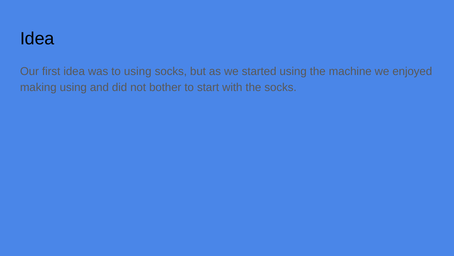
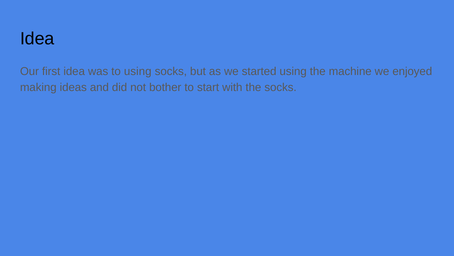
making using: using -> ideas
